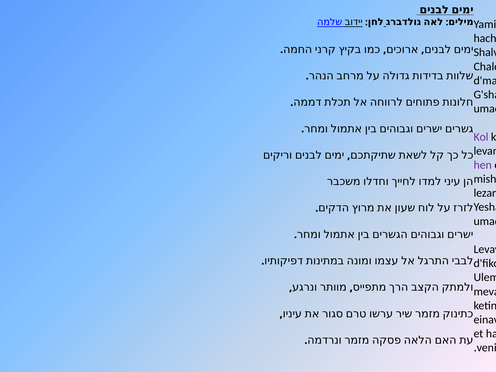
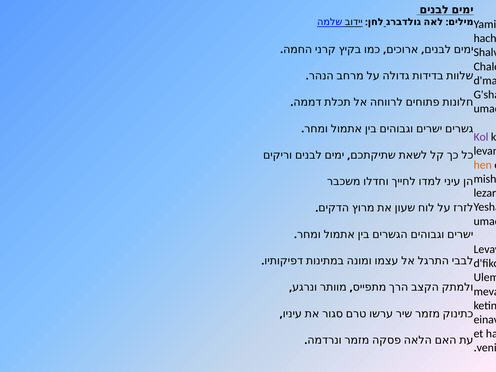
hen colour: purple -> orange
